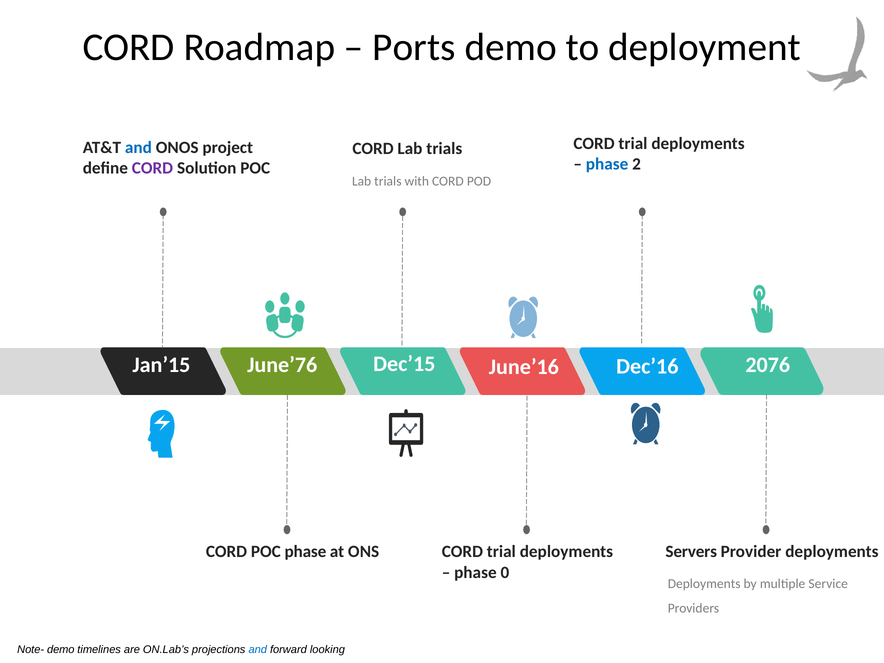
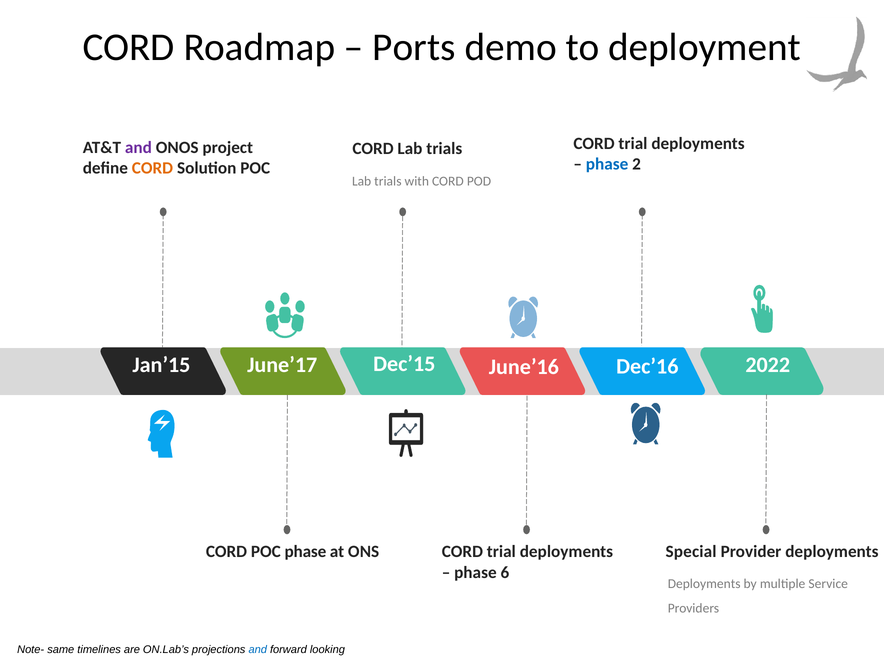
and at (138, 147) colour: blue -> purple
CORD at (152, 168) colour: purple -> orange
June’76: June’76 -> June’17
2076: 2076 -> 2022
Servers: Servers -> Special
0: 0 -> 6
Note- demo: demo -> same
